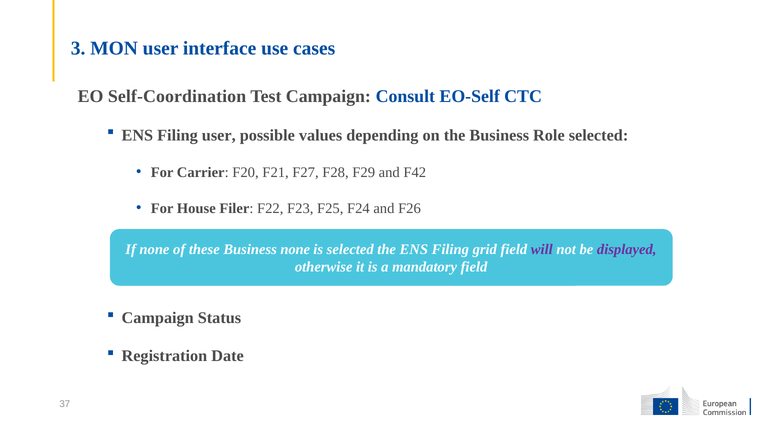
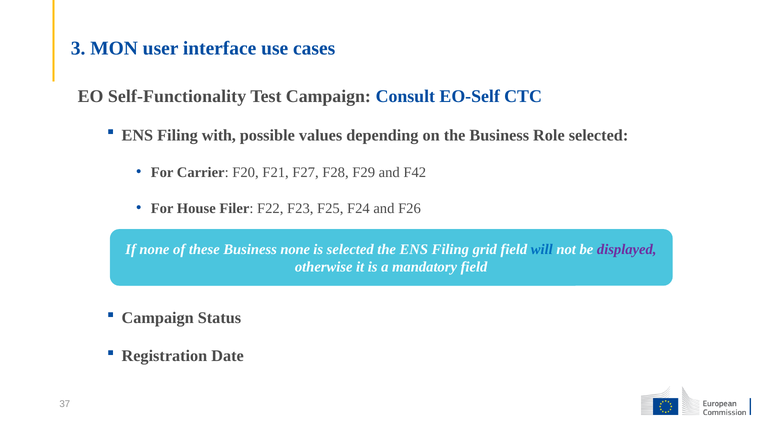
Self-Coordination: Self-Coordination -> Self-Functionality
Filing user: user -> with
will colour: purple -> blue
